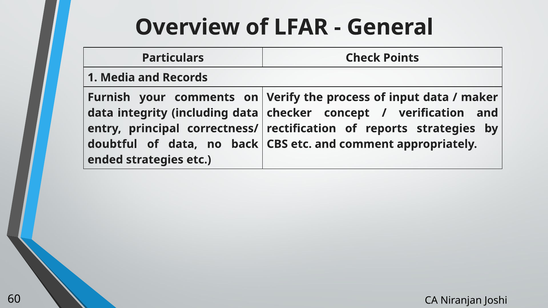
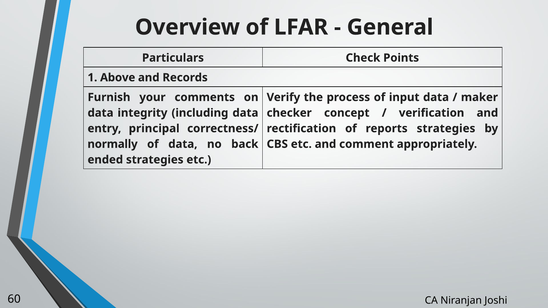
Media: Media -> Above
doubtful: doubtful -> normally
